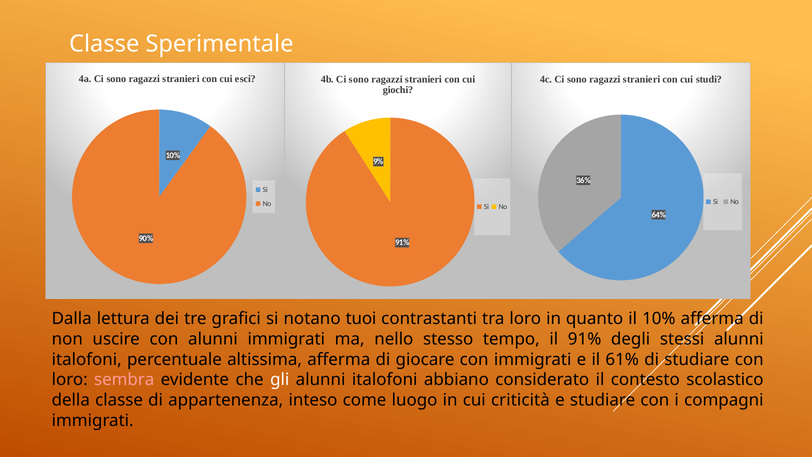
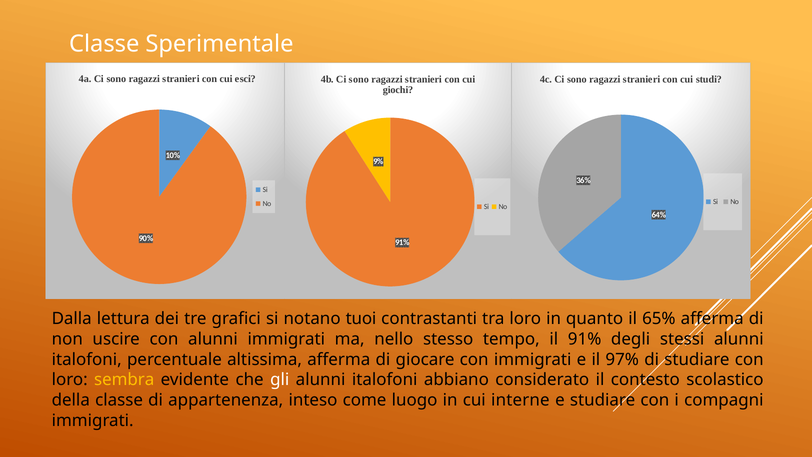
il 10%: 10% -> 65%
61%: 61% -> 97%
sembra colour: pink -> yellow
criticità: criticità -> interne
